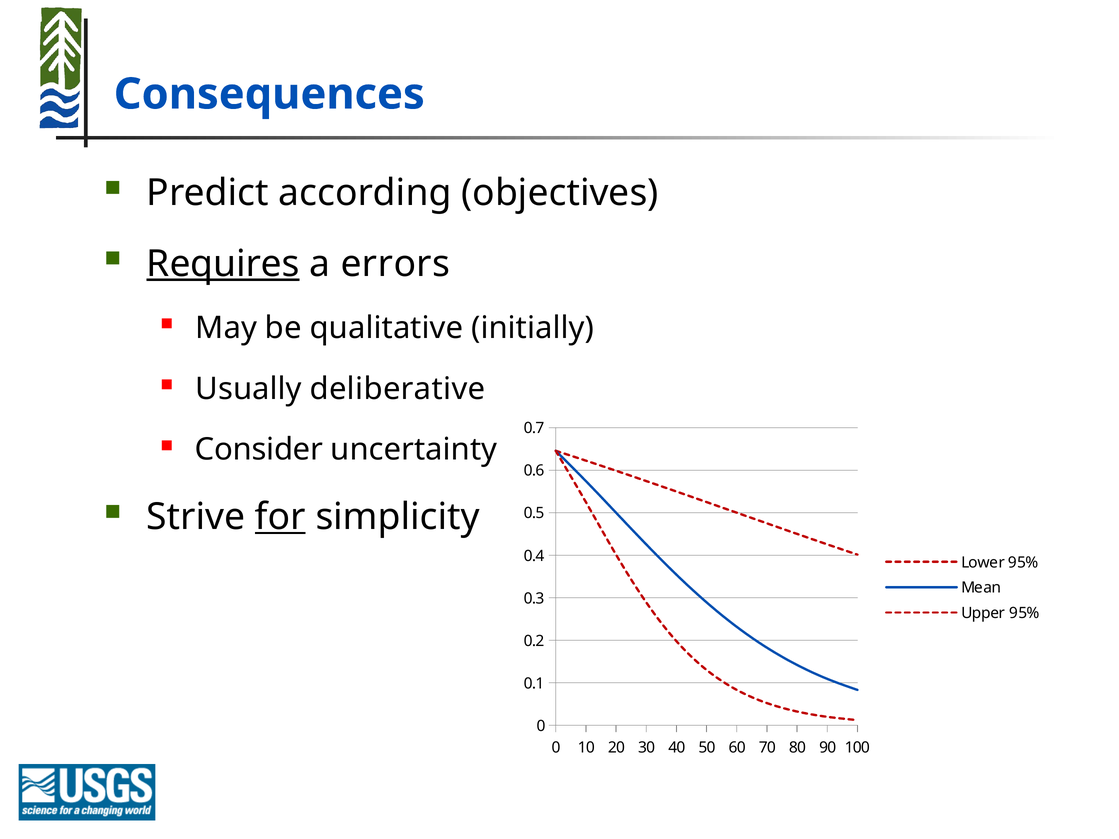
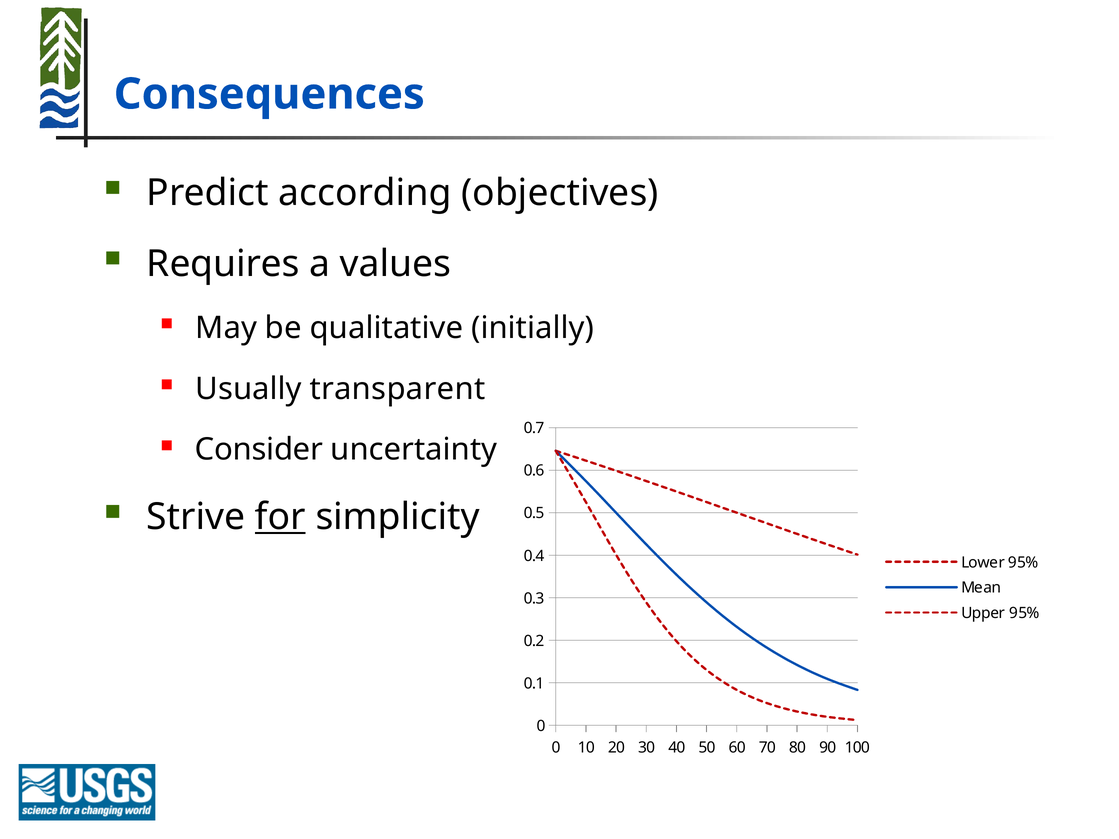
Requires underline: present -> none
errors: errors -> values
deliberative: deliberative -> transparent
